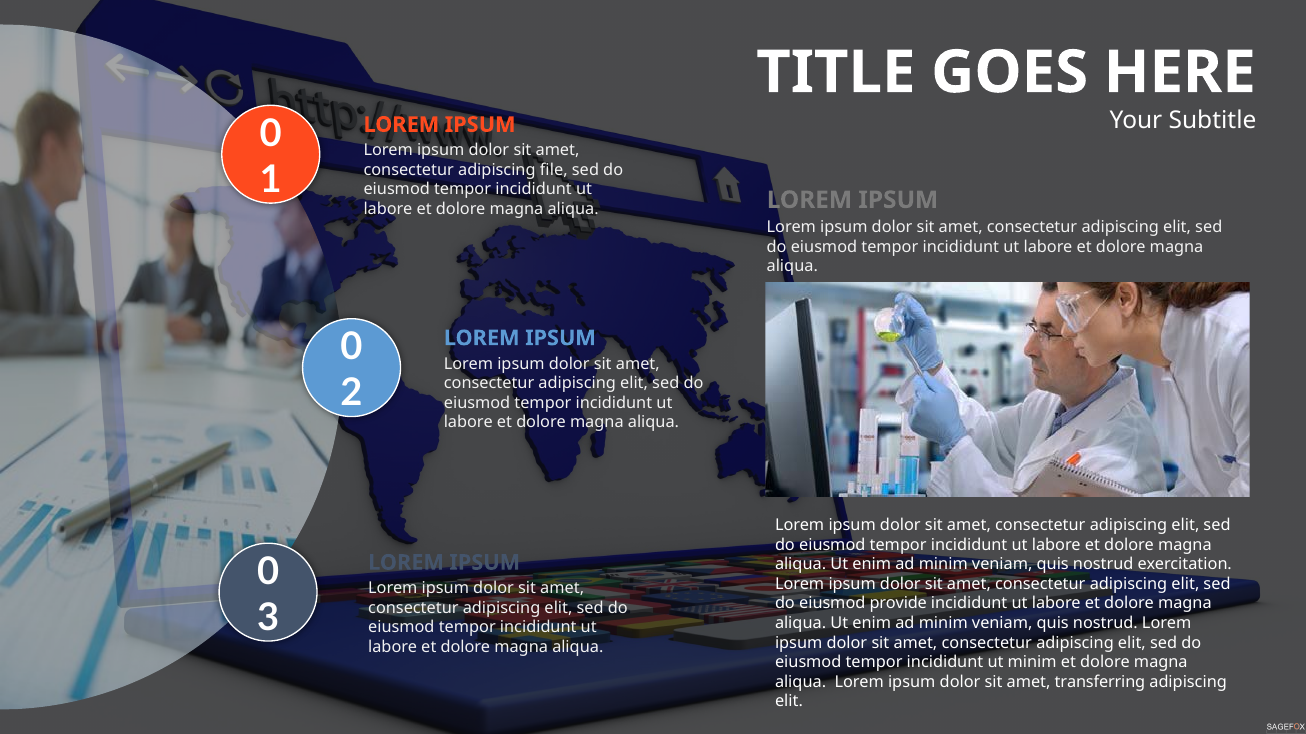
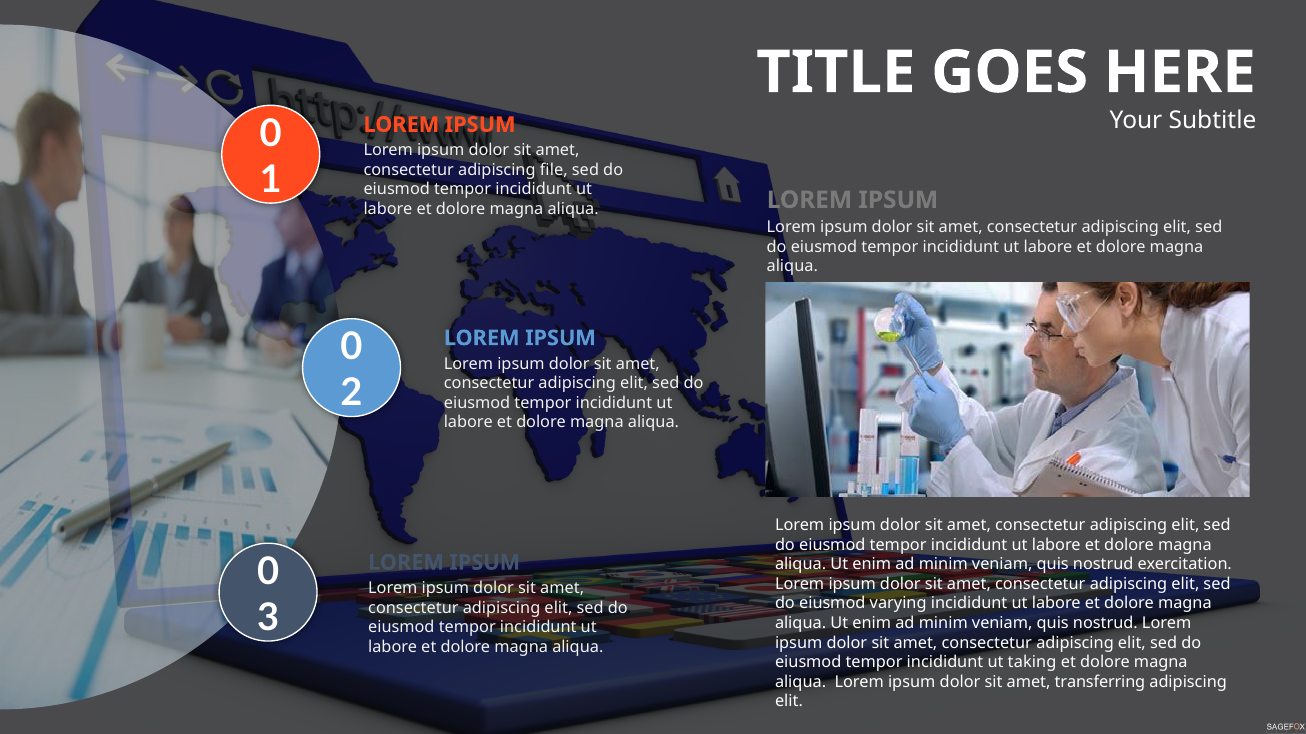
provide: provide -> varying
ut minim: minim -> taking
